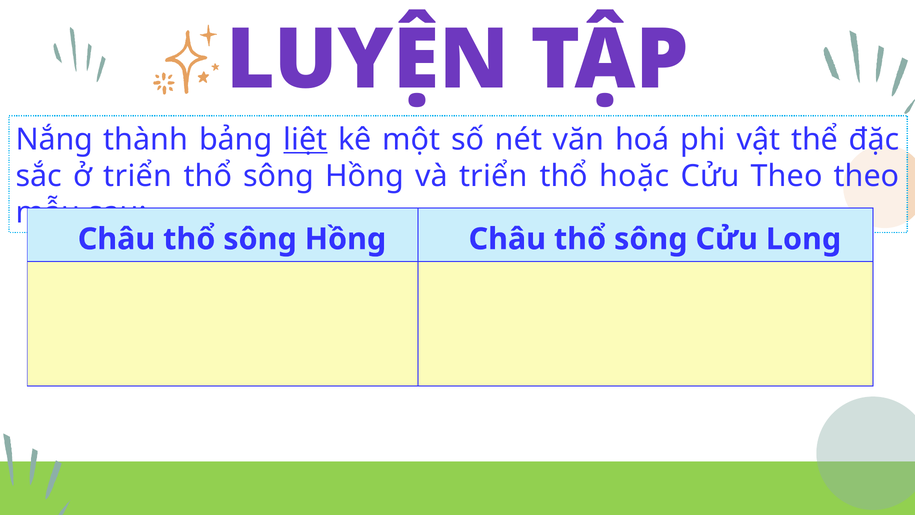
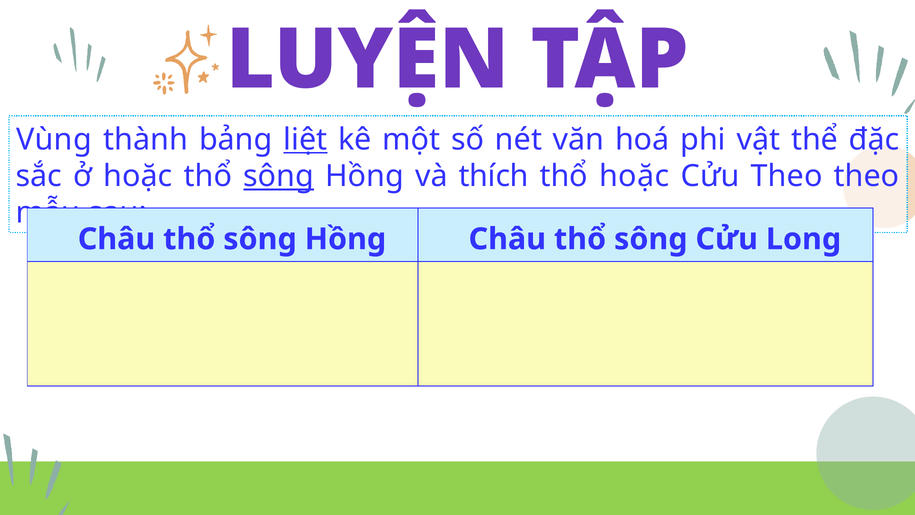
Nắng: Nắng -> Vùng
ở triển: triển -> hoặc
sông at (279, 176) underline: none -> present
và triển: triển -> thích
